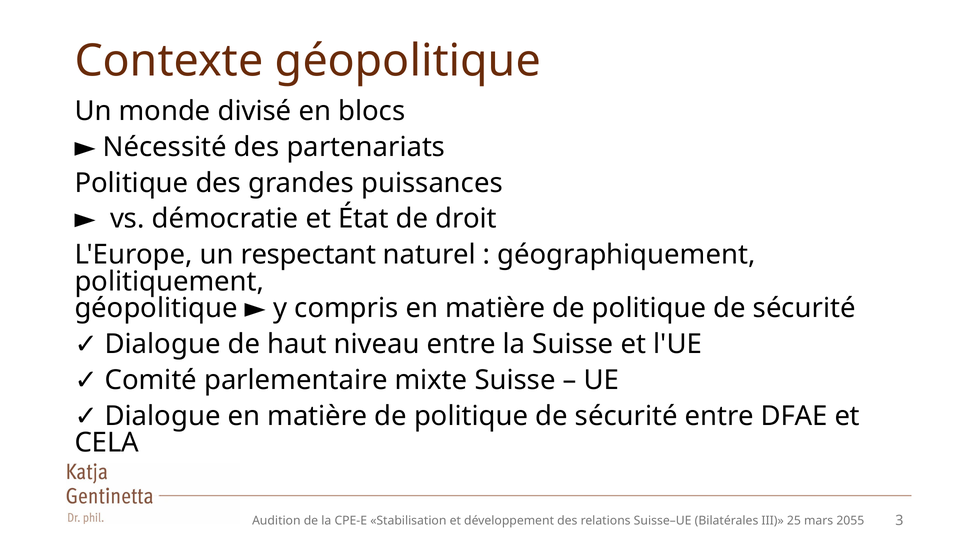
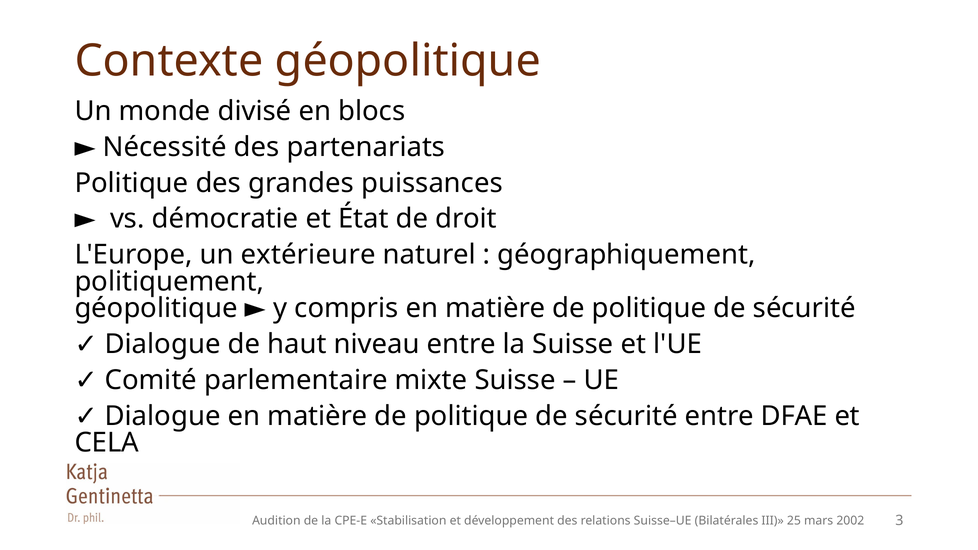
respectant: respectant -> extérieure
2055: 2055 -> 2002
